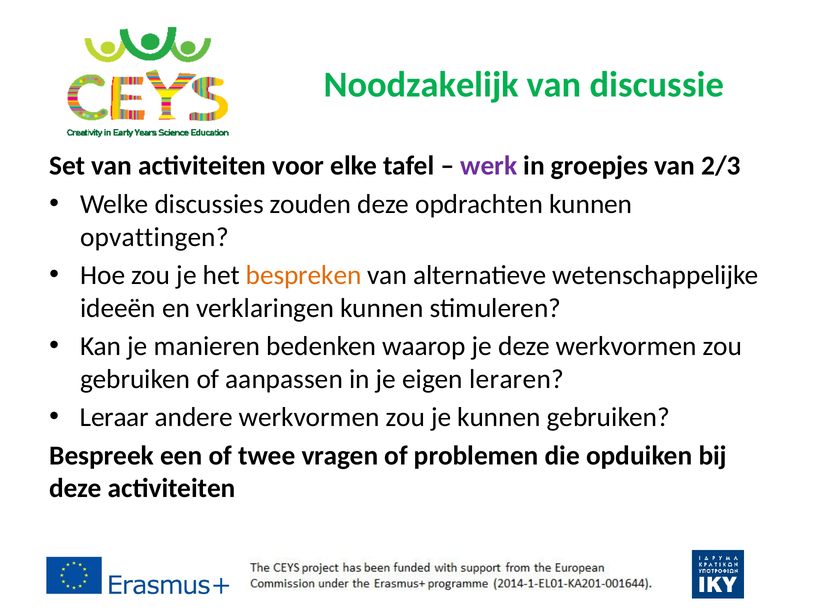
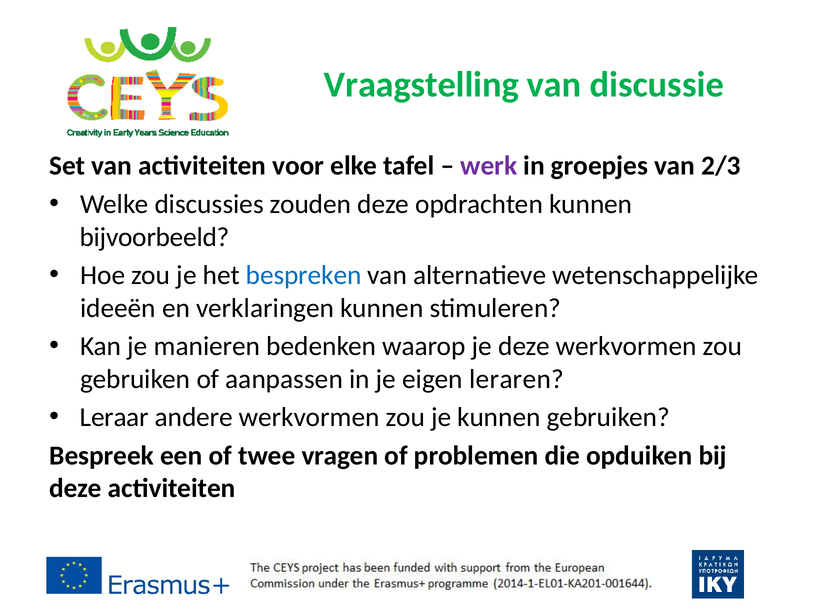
Noodzakelijk: Noodzakelijk -> Vraagstelling
opvattingen: opvattingen -> bijvoorbeeld
bespreken colour: orange -> blue
